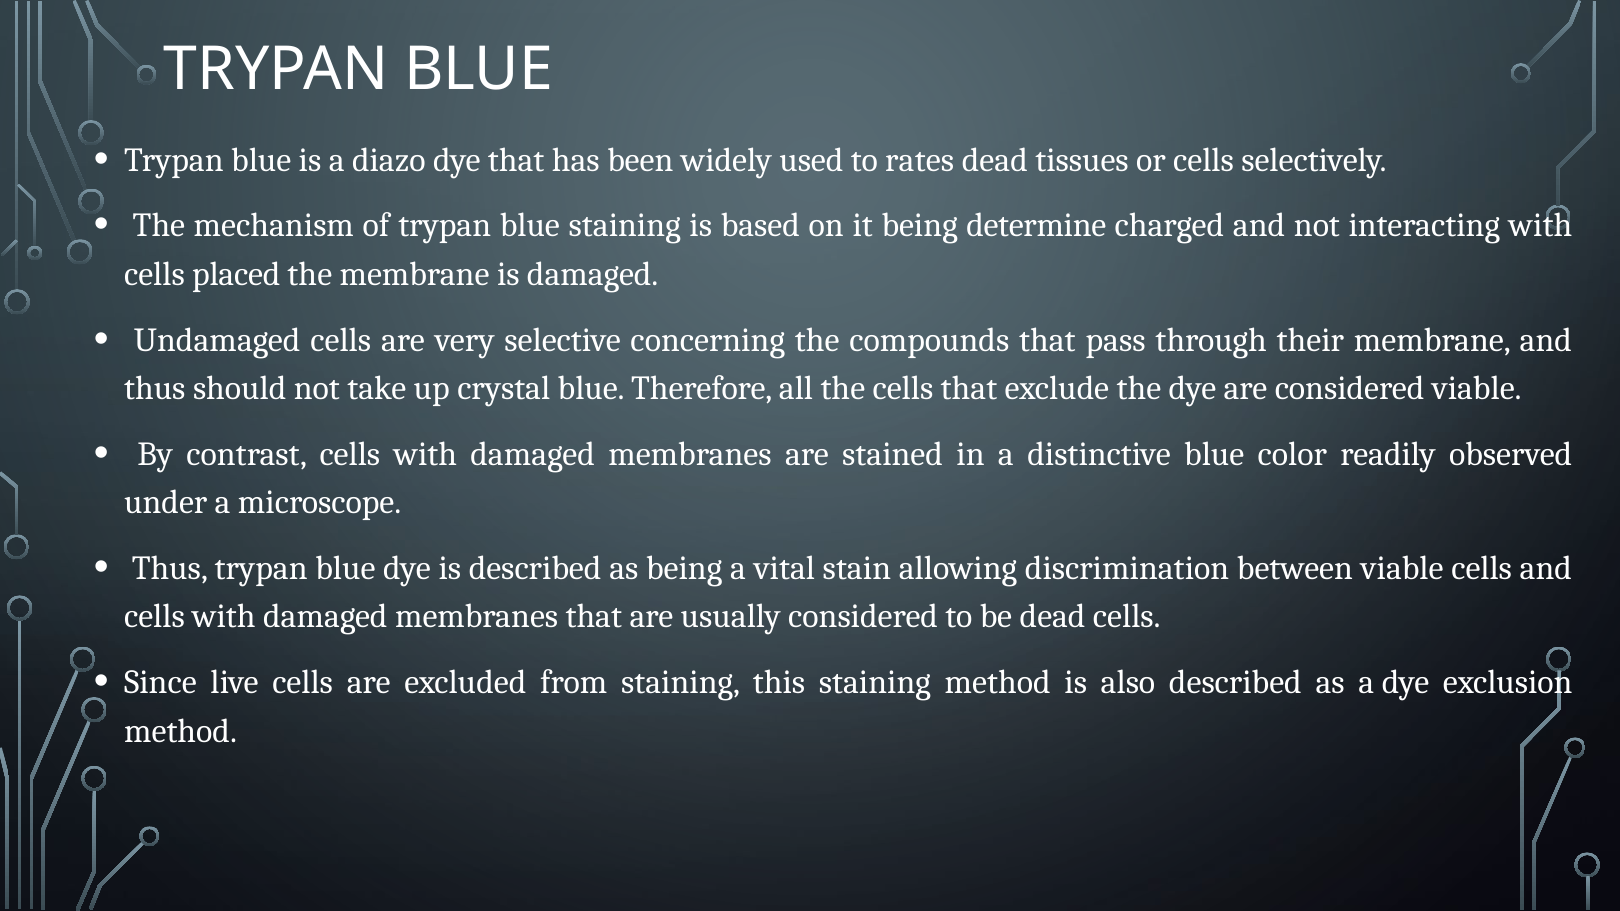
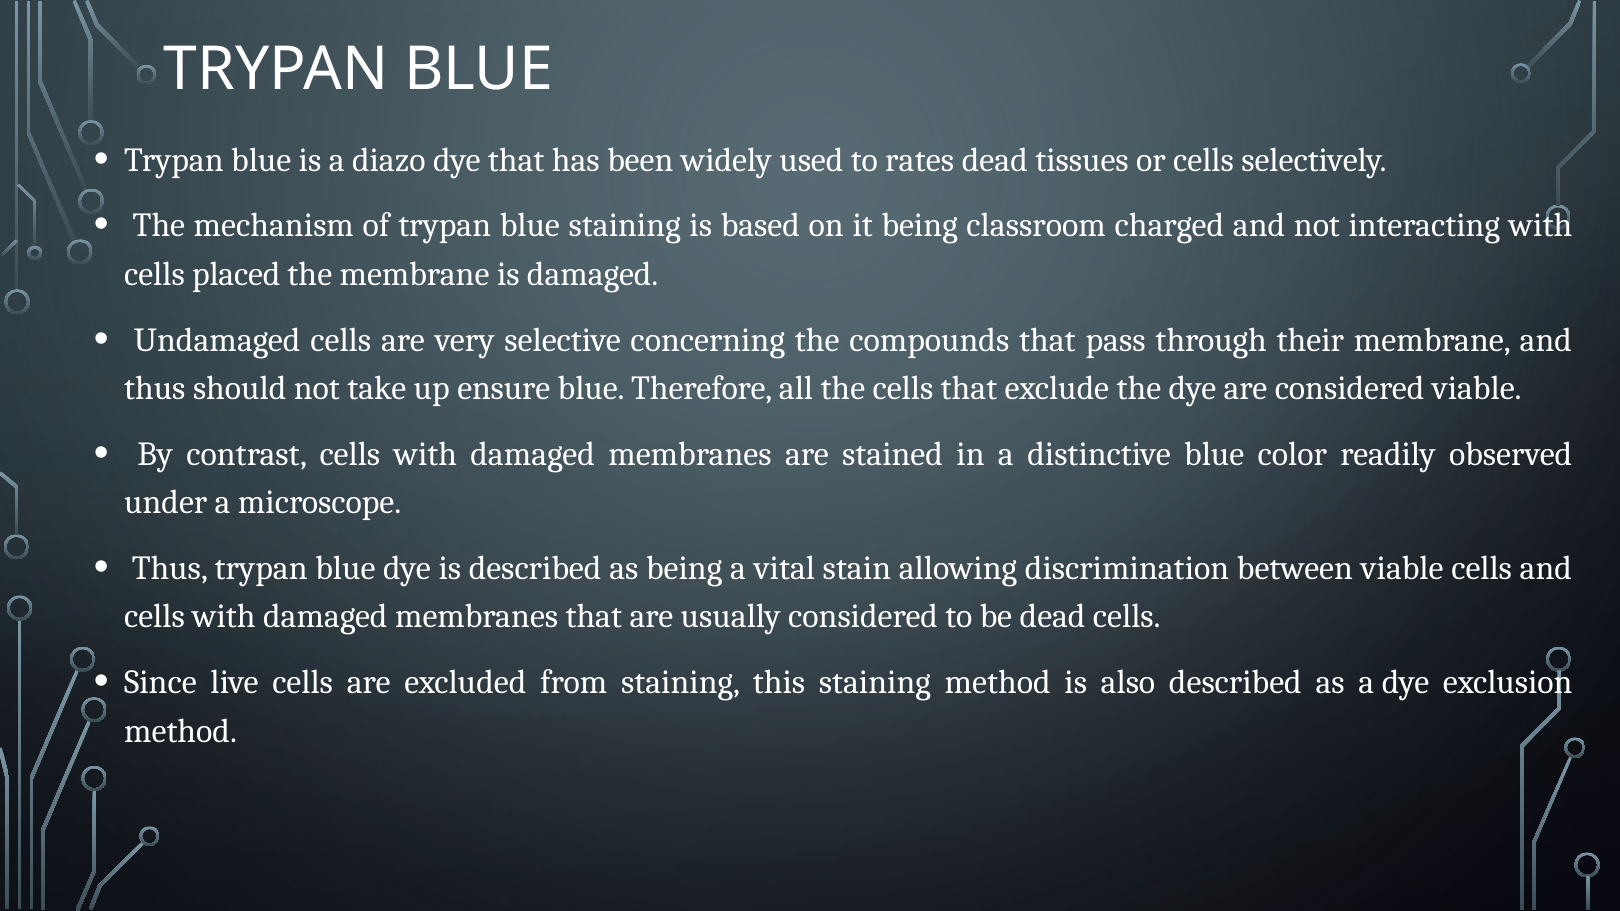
determine: determine -> classroom
crystal: crystal -> ensure
